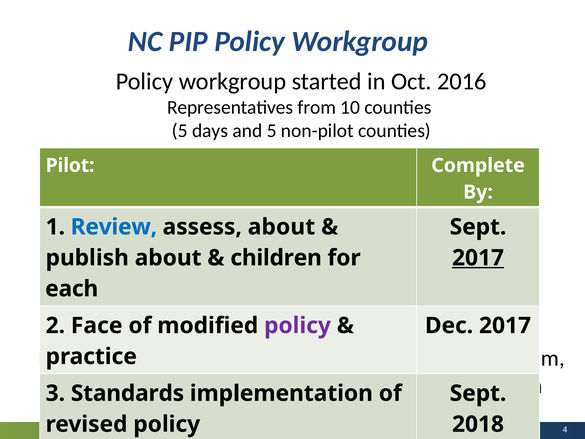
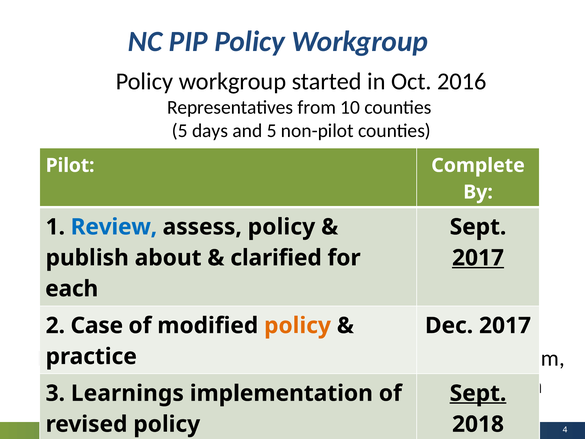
assess about: about -> policy
children: children -> clarified
Face: Face -> Case
policy at (298, 325) colour: purple -> orange
Standards: Standards -> Learnings
Sept at (478, 393) underline: none -> present
